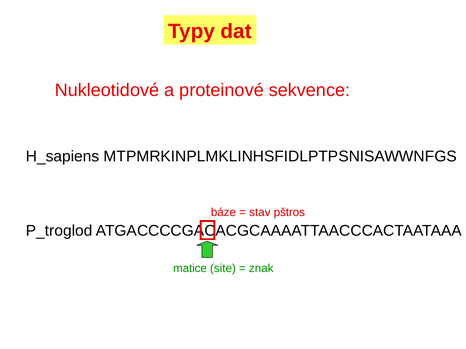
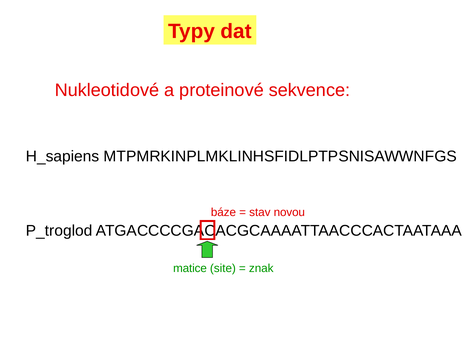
pštros: pštros -> novou
